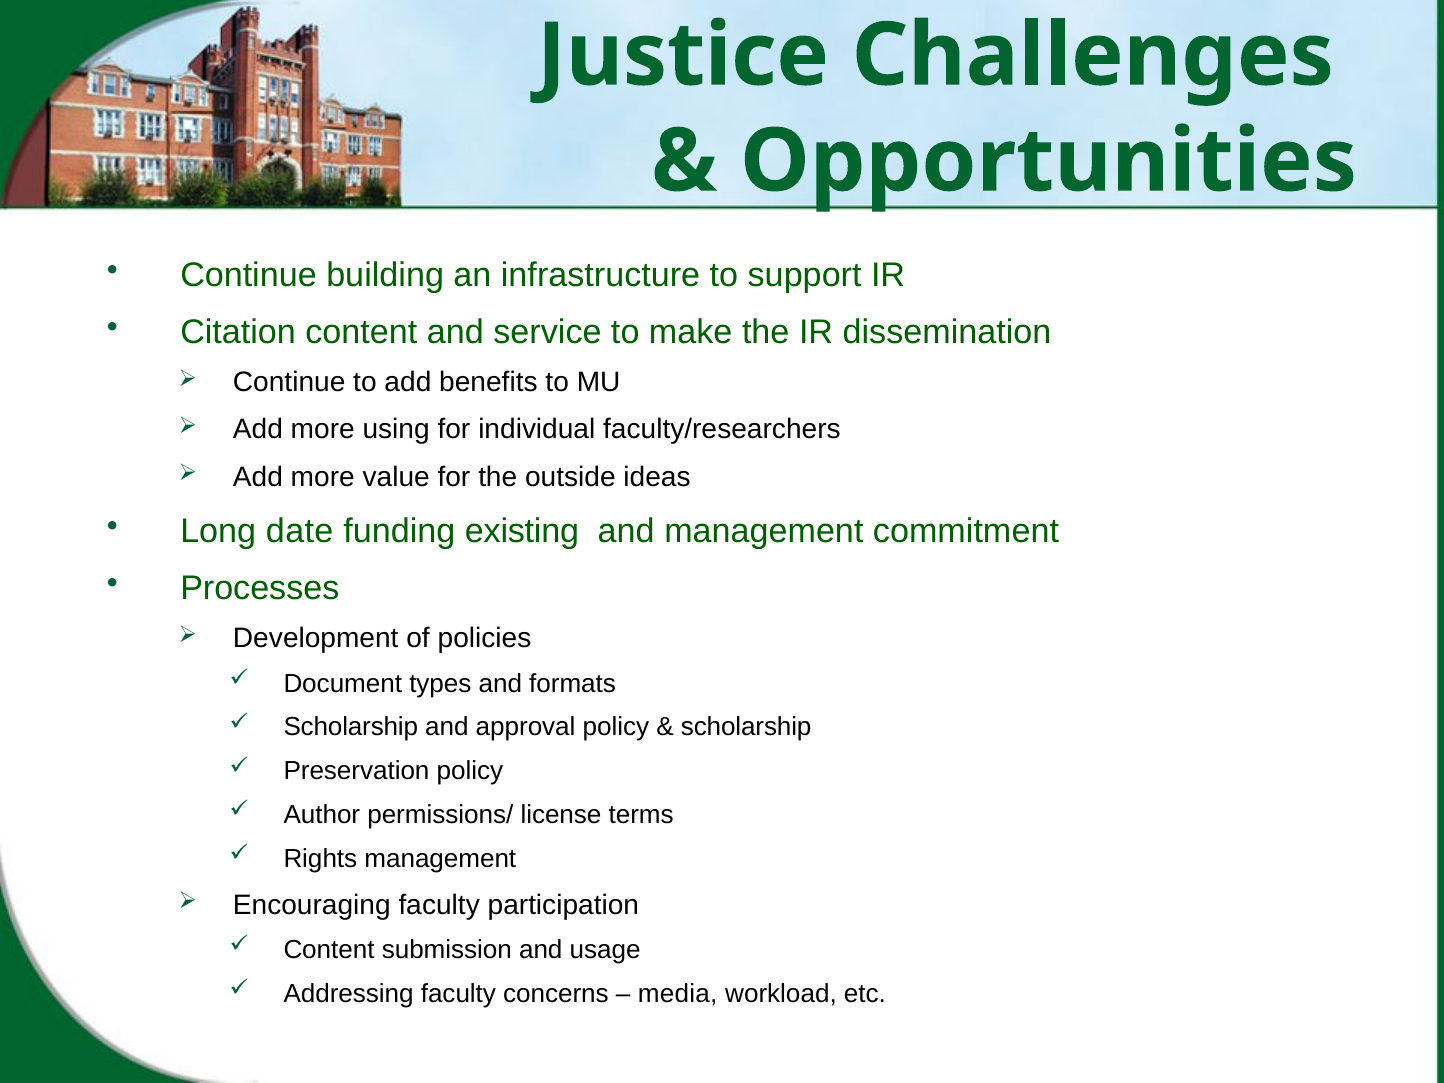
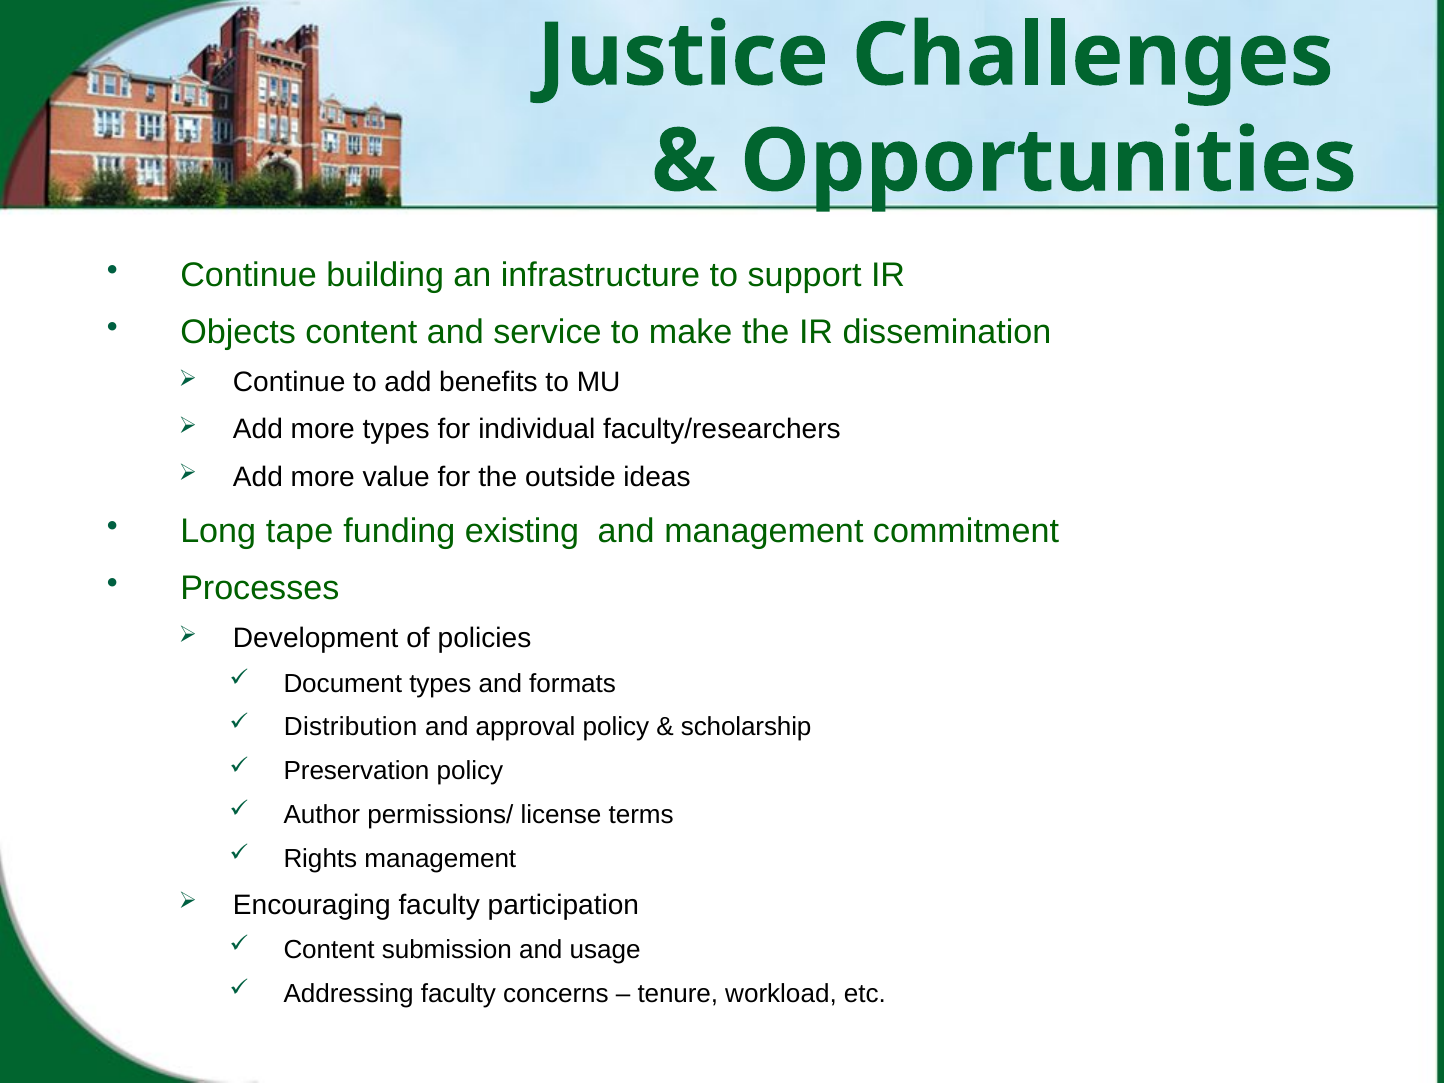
Citation: Citation -> Objects
more using: using -> types
date: date -> tape
Scholarship at (351, 727): Scholarship -> Distribution
media: media -> tenure
